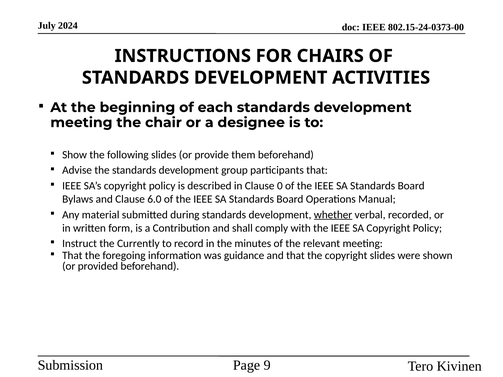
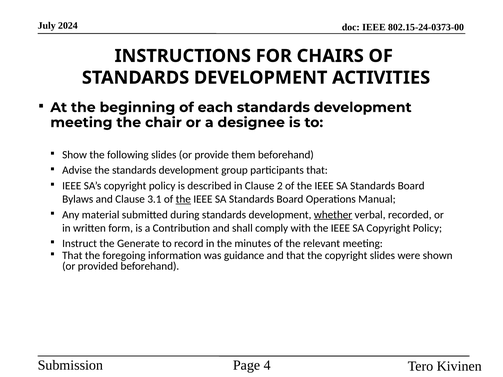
0: 0 -> 2
6.0: 6.0 -> 3.1
the at (183, 199) underline: none -> present
Currently: Currently -> Generate
9: 9 -> 4
